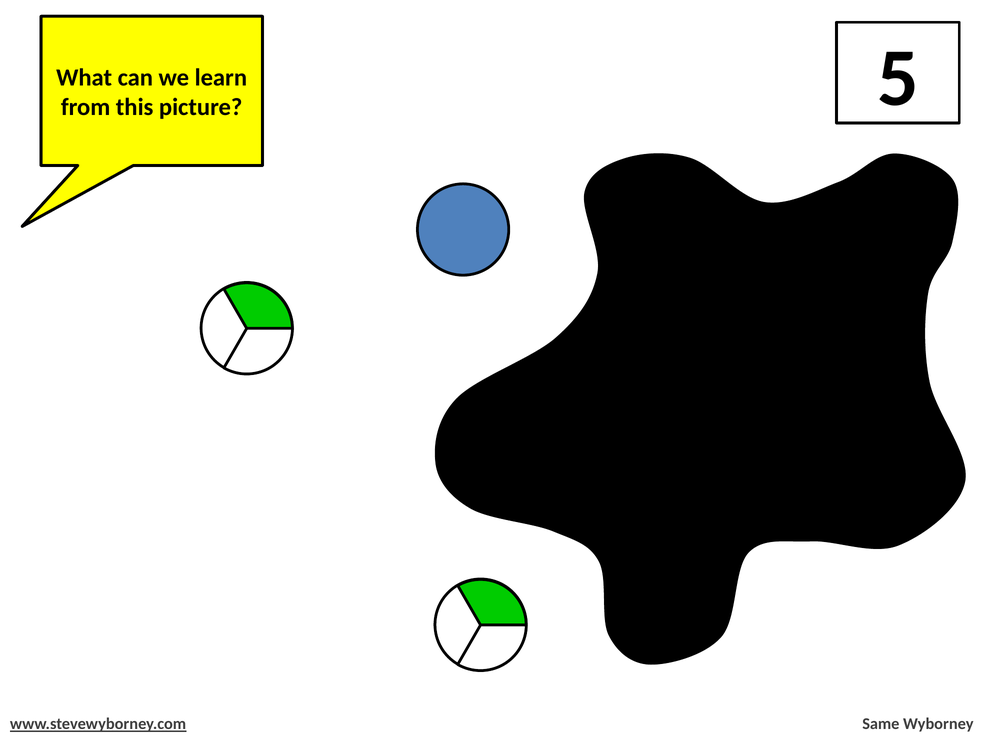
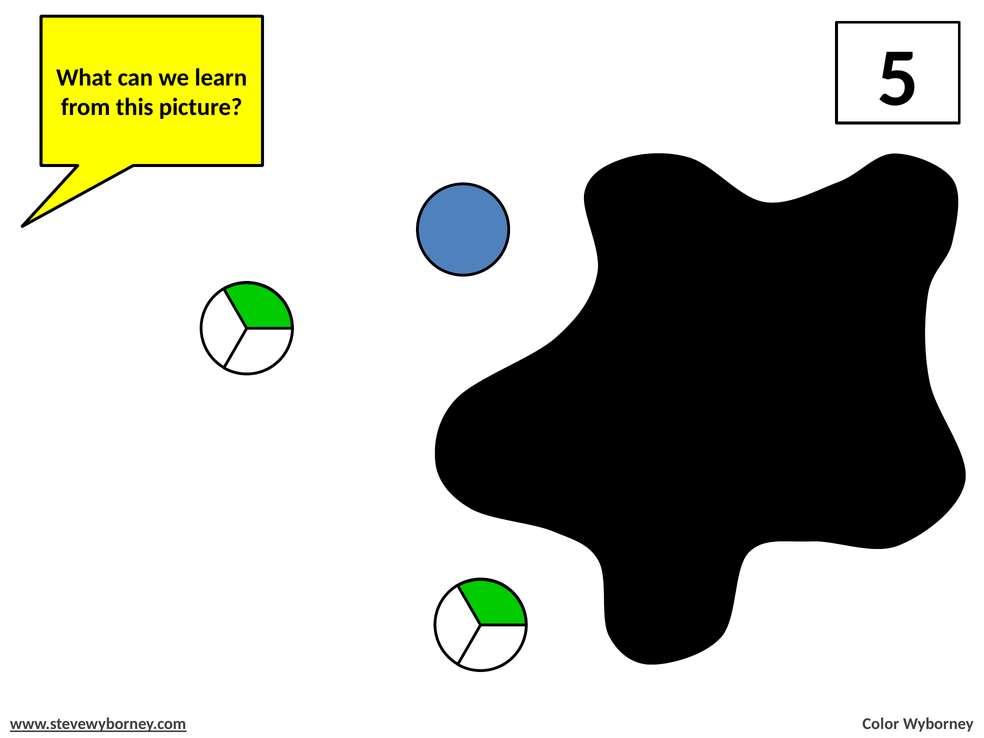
Same: Same -> Color
